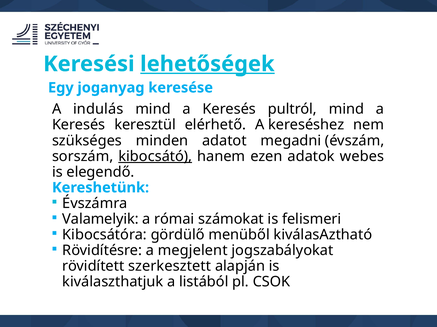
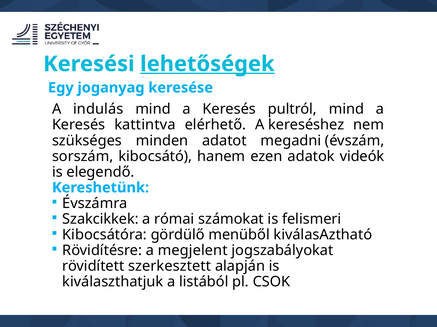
keresztül: keresztül -> kattintva
kibocsátó underline: present -> none
webes: webes -> videók
Valamelyik: Valamelyik -> Szakcikkek
